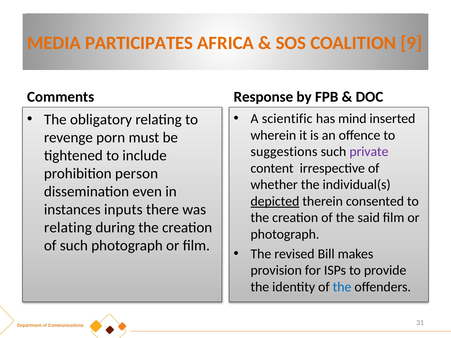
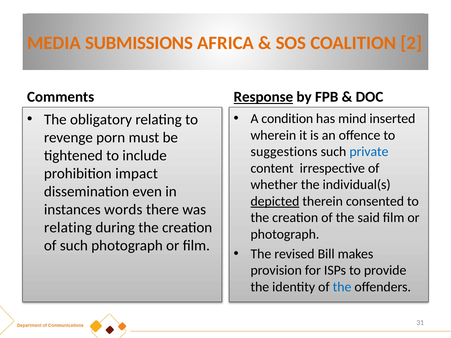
PARTICIPATES: PARTICIPATES -> SUBMISSIONS
9: 9 -> 2
Response underline: none -> present
scientific: scientific -> condition
private colour: purple -> blue
person: person -> impact
inputs: inputs -> words
